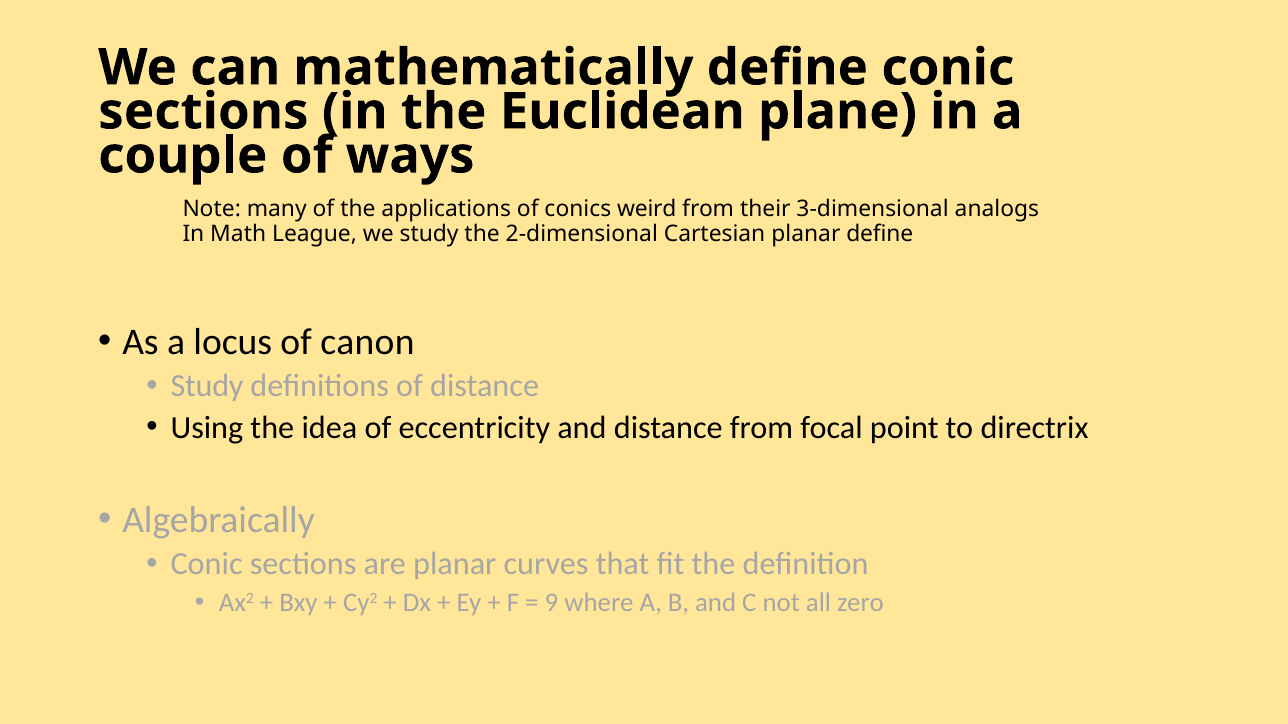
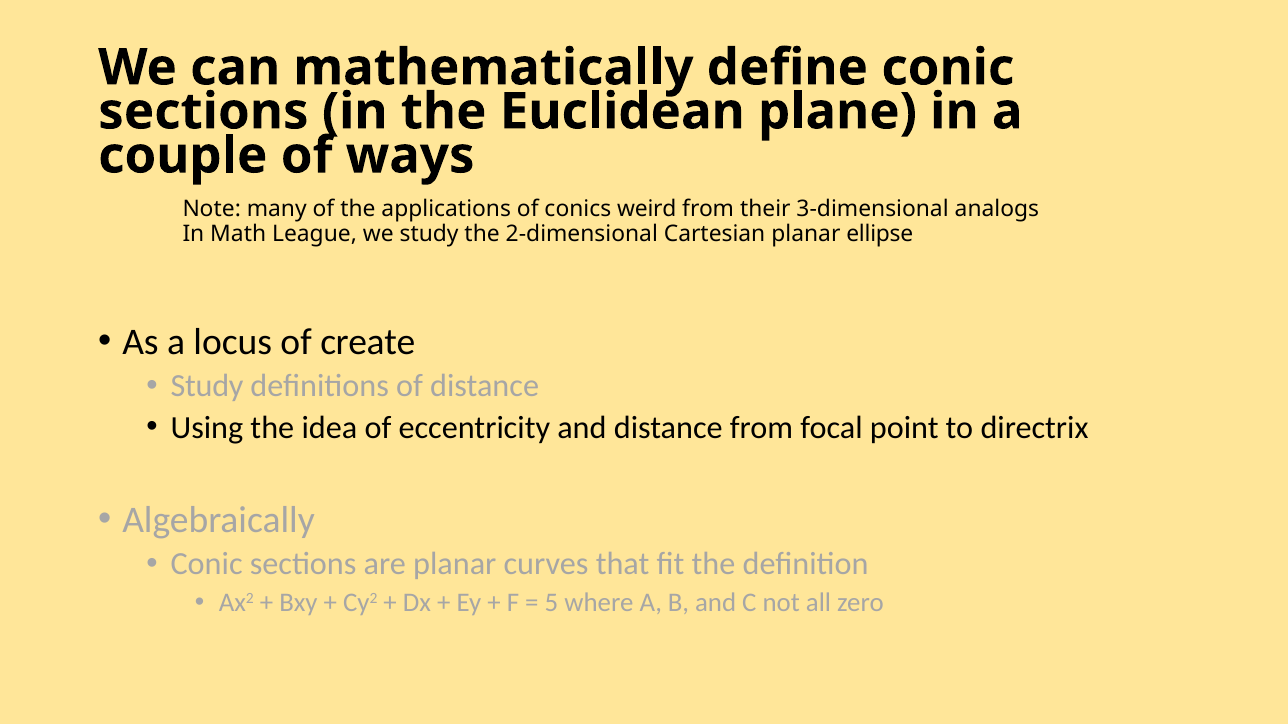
planar define: define -> ellipse
canon: canon -> create
9: 9 -> 5
